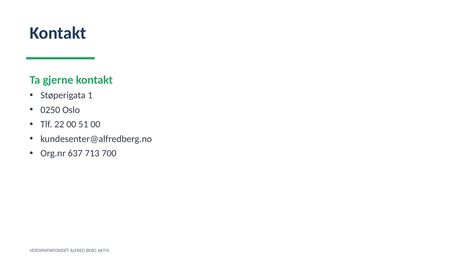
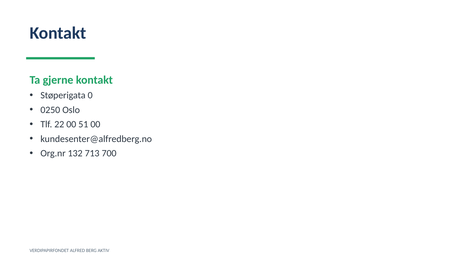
1: 1 -> 0
637: 637 -> 132
